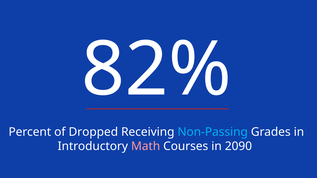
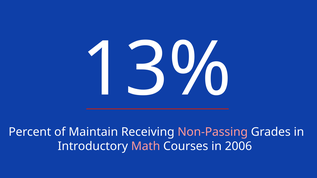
82%: 82% -> 13%
Dropped: Dropped -> Maintain
Non-Passing colour: light blue -> pink
2090: 2090 -> 2006
